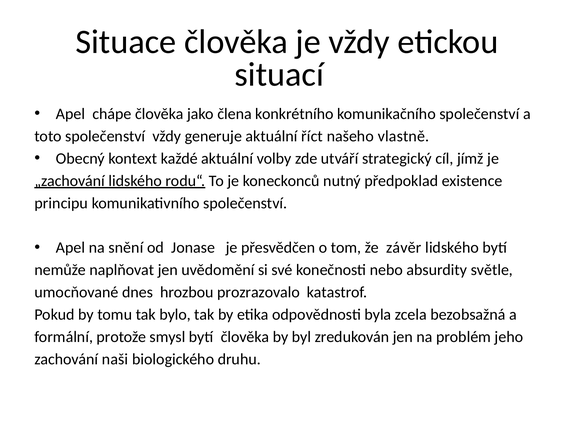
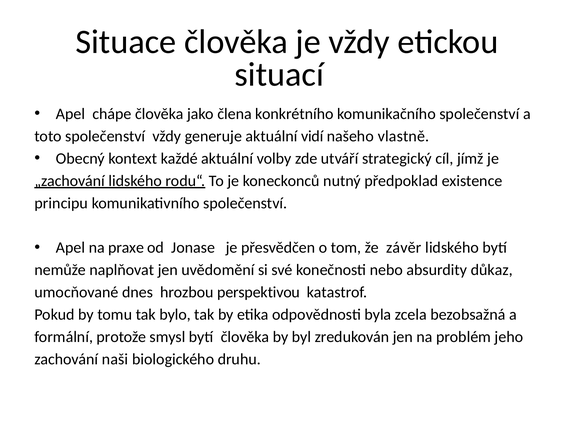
říct: říct -> vidí
snění: snění -> praxe
světle: světle -> důkaz
prozrazovalo: prozrazovalo -> perspektivou
